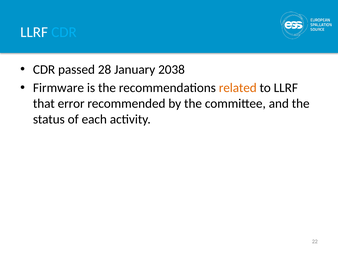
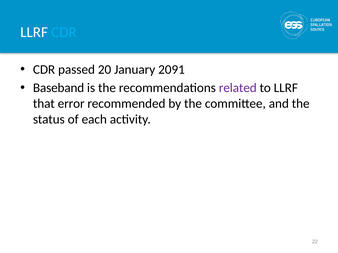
28: 28 -> 20
2038: 2038 -> 2091
Firmware: Firmware -> Baseband
related colour: orange -> purple
